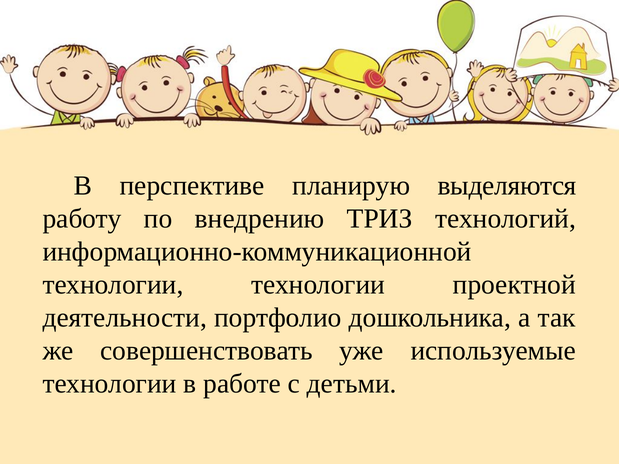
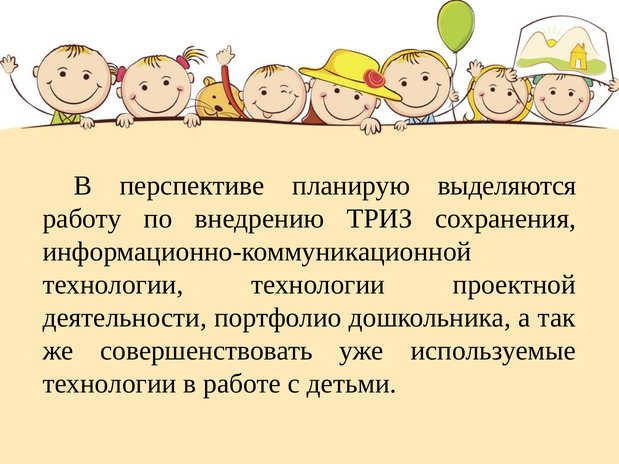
технологий: технологий -> сохранения
